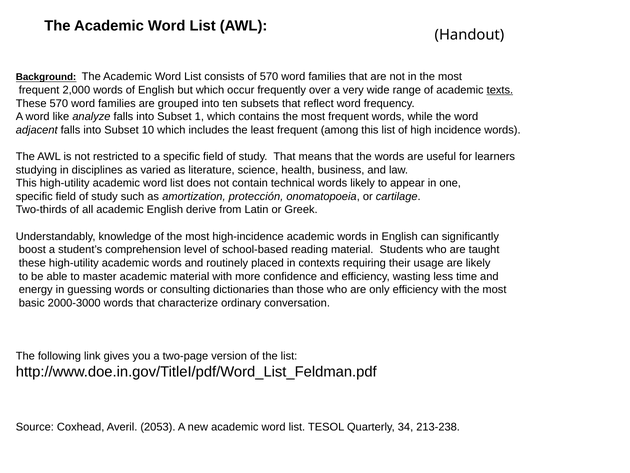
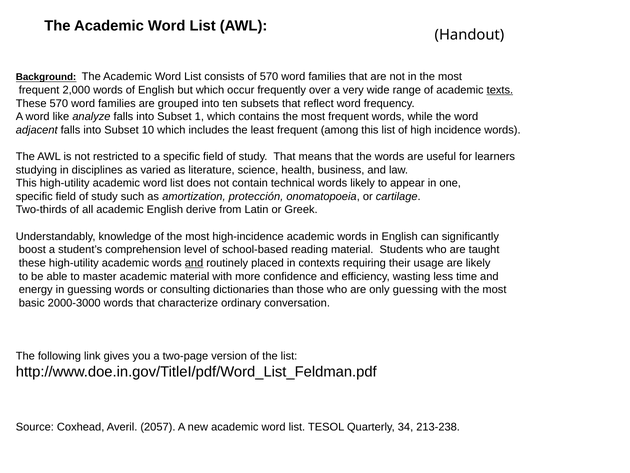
and at (194, 263) underline: none -> present
only efficiency: efficiency -> guessing
2053: 2053 -> 2057
